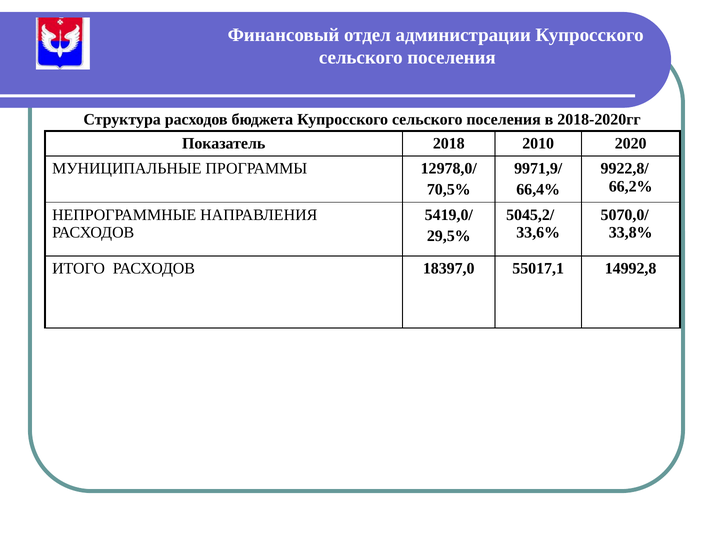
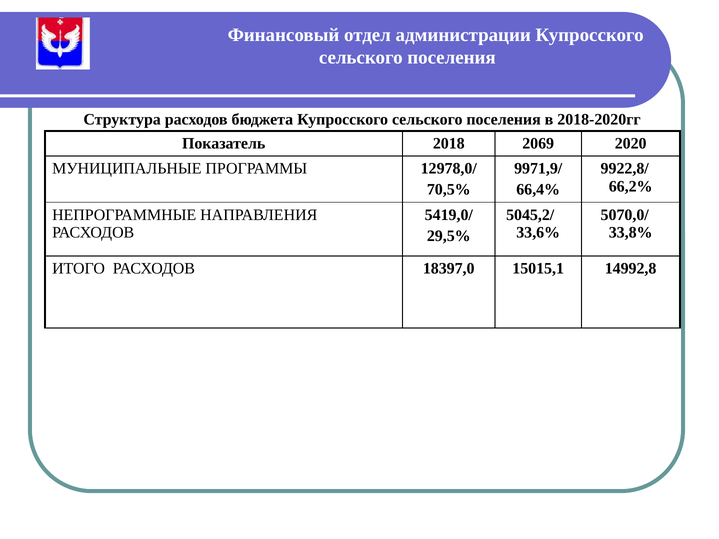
2010: 2010 -> 2069
55017,1: 55017,1 -> 15015,1
